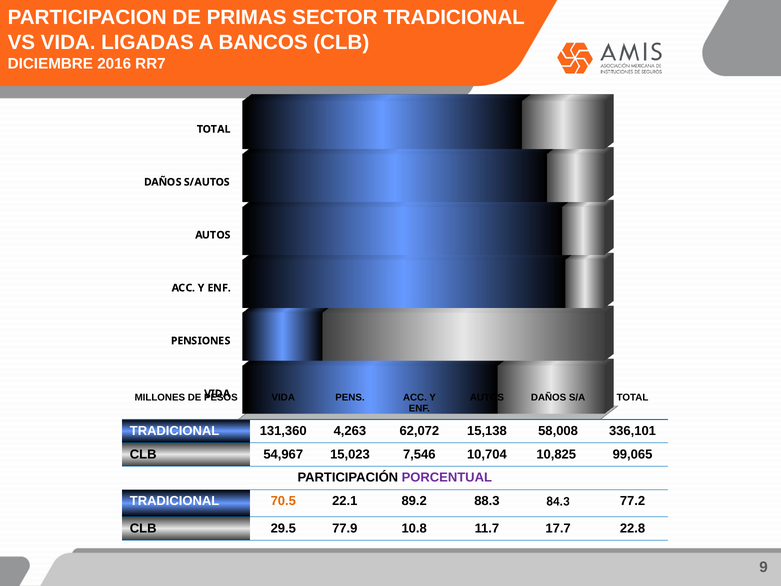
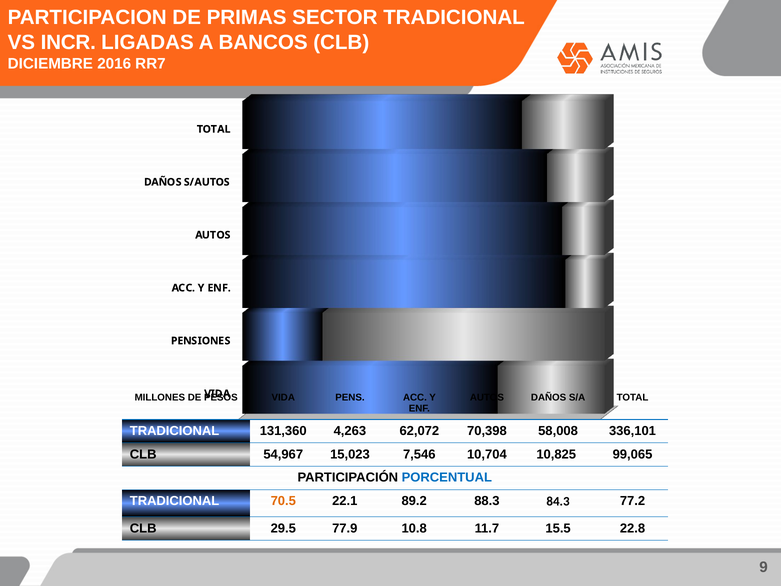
VS VIDA: VIDA -> INCR
15,138: 15,138 -> 70,398
PORCENTUAL colour: purple -> blue
17.7: 17.7 -> 15.5
